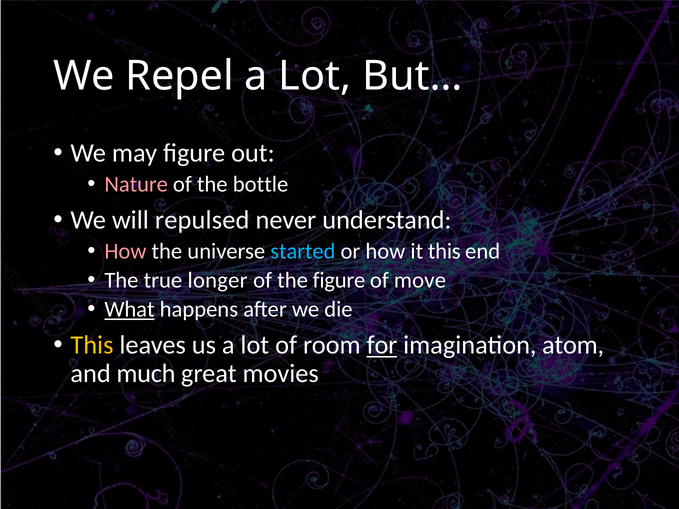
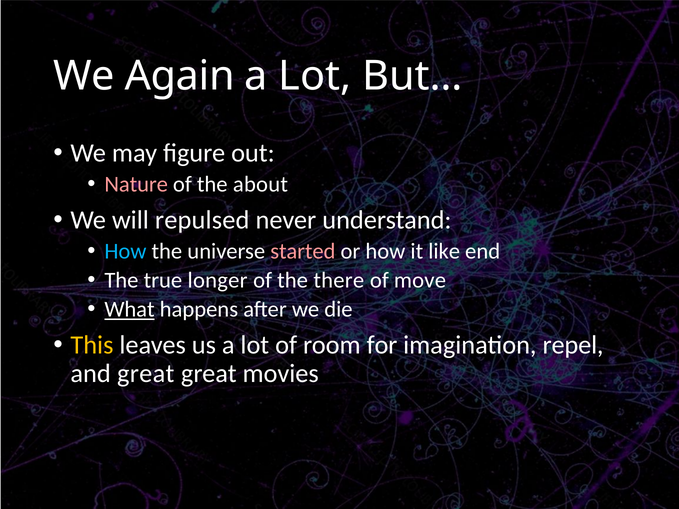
Repel: Repel -> Again
bottle: bottle -> about
How at (125, 251) colour: pink -> light blue
started colour: light blue -> pink
it this: this -> like
the figure: figure -> there
for underline: present -> none
atom: atom -> repel
and much: much -> great
